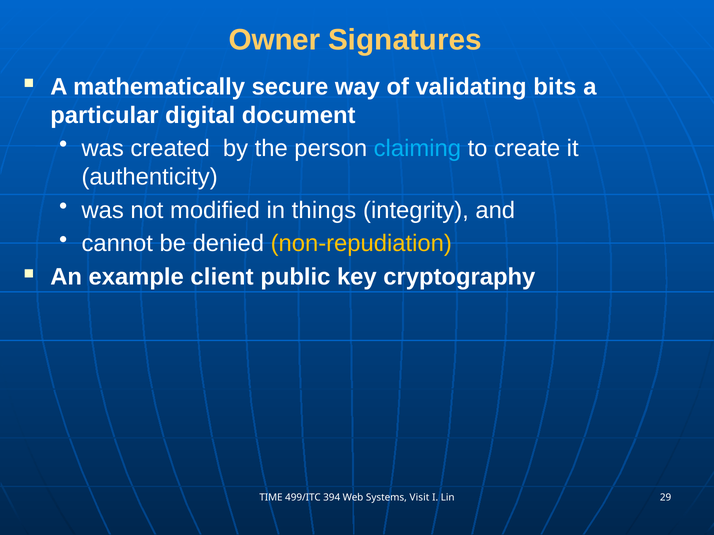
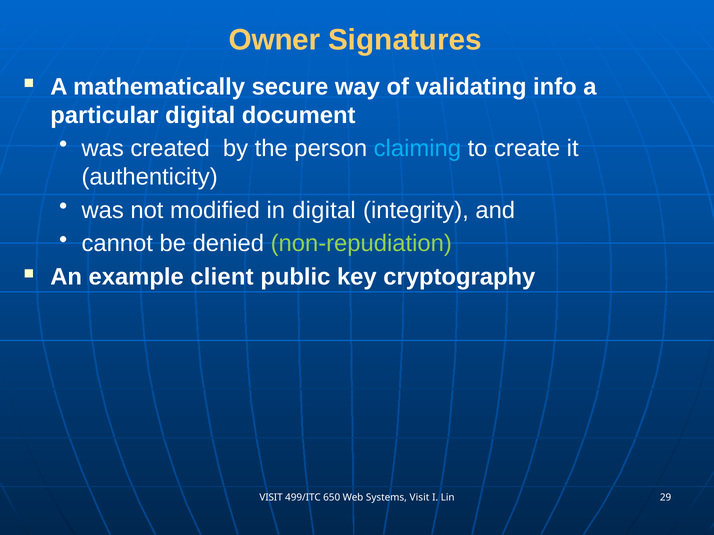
bits: bits -> info
in things: things -> digital
non-repudiation colour: yellow -> light green
TIME at (271, 498): TIME -> VISIT
394: 394 -> 650
